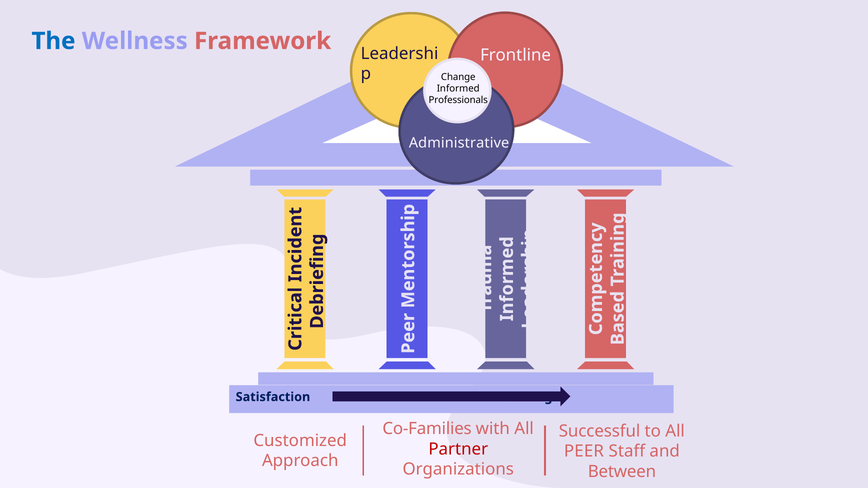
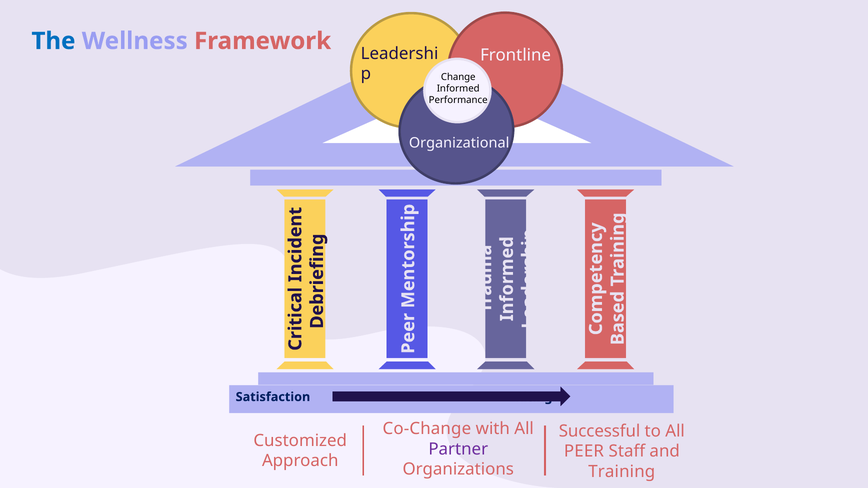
Professionals: Professionals -> Performance
Administrative: Administrative -> Organizational
Co-Families: Co-Families -> Co-Change
Partner colour: red -> purple
Between: Between -> Training
